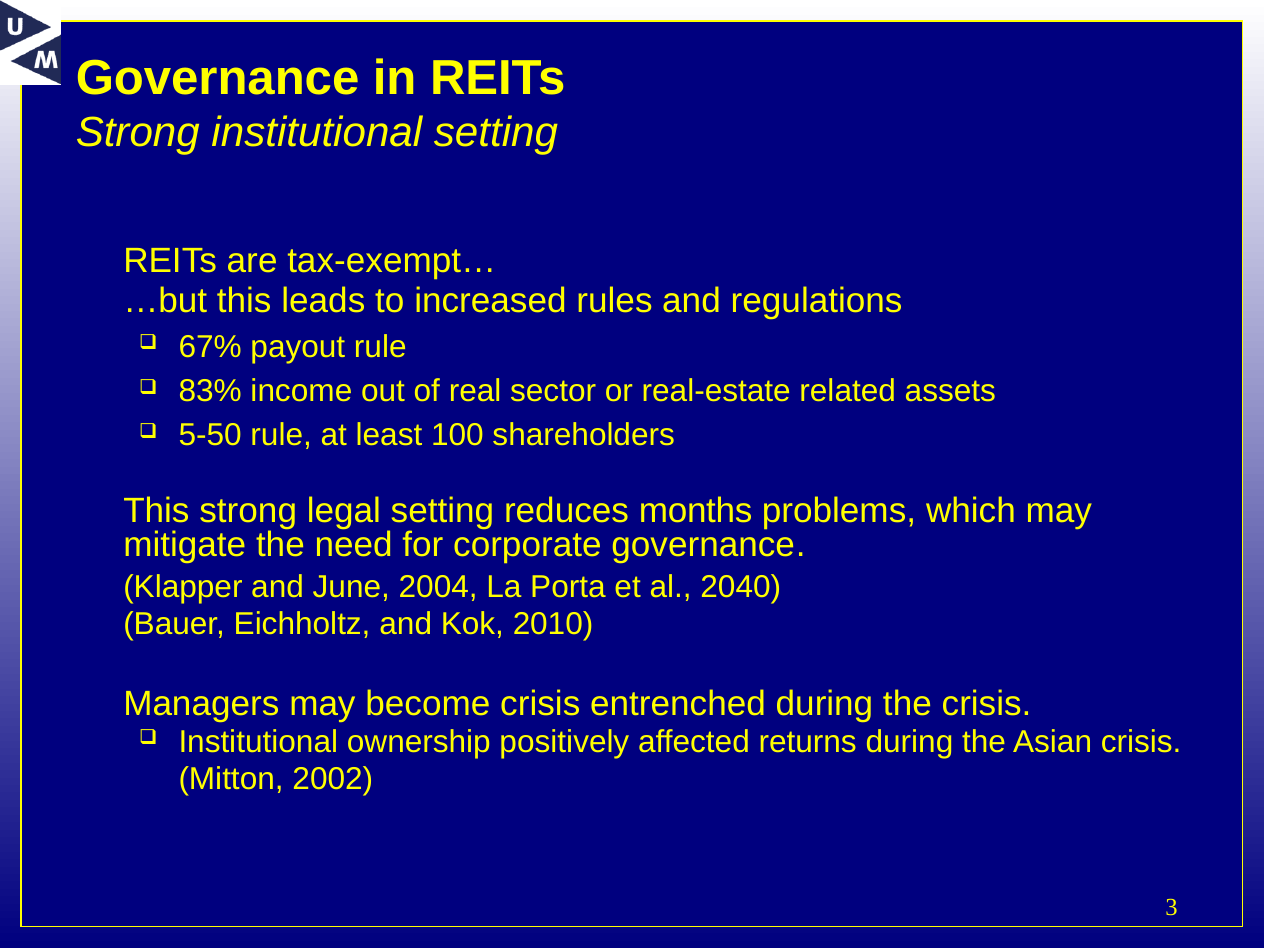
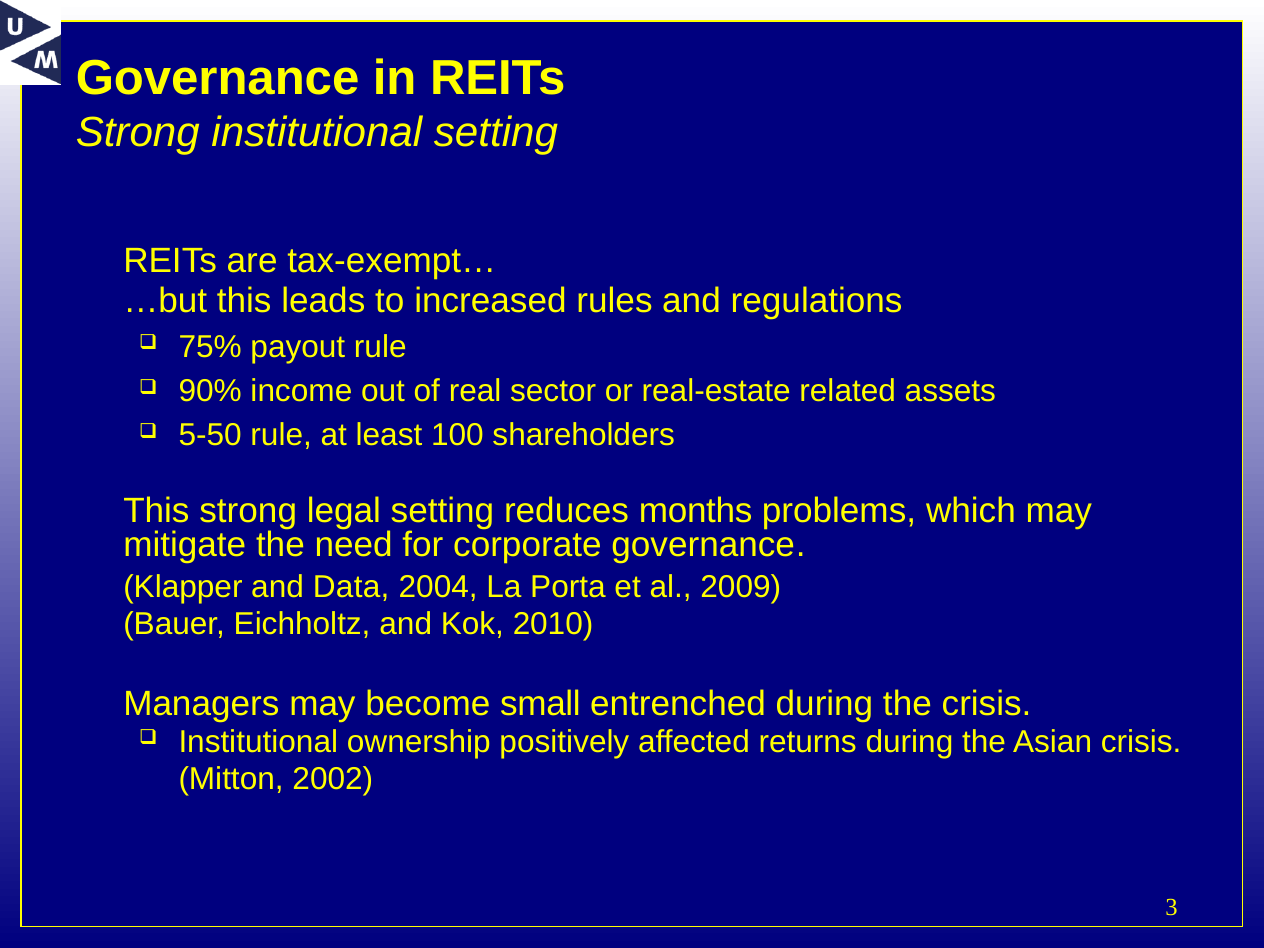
67%: 67% -> 75%
83%: 83% -> 90%
June: June -> Data
2040: 2040 -> 2009
become crisis: crisis -> small
